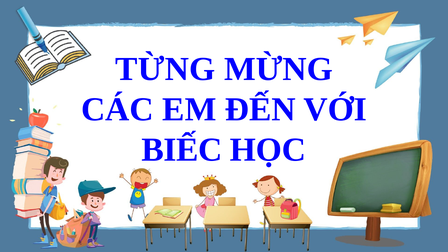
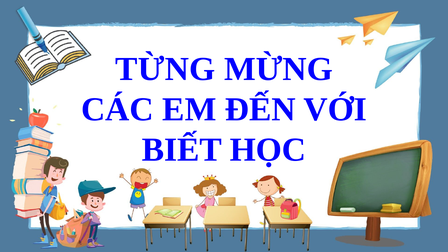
BIẾC: BIẾC -> BIẾT
